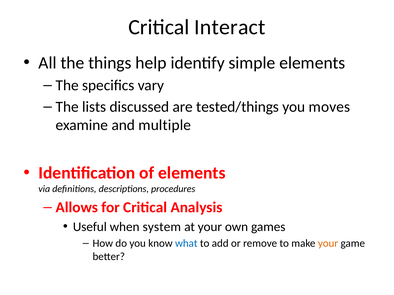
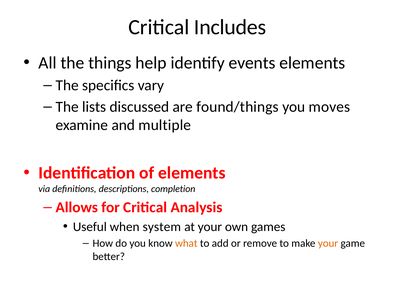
Interact: Interact -> Includes
simple: simple -> events
tested/things: tested/things -> found/things
procedures: procedures -> completion
what colour: blue -> orange
